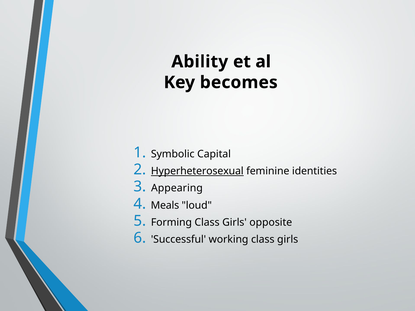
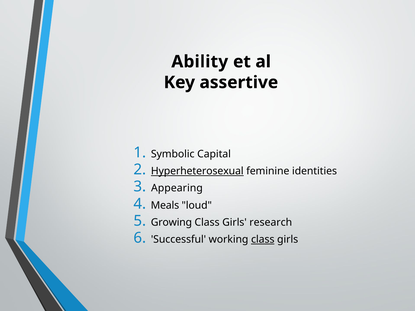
becomes: becomes -> assertive
Forming: Forming -> Growing
opposite: opposite -> research
class at (263, 240) underline: none -> present
